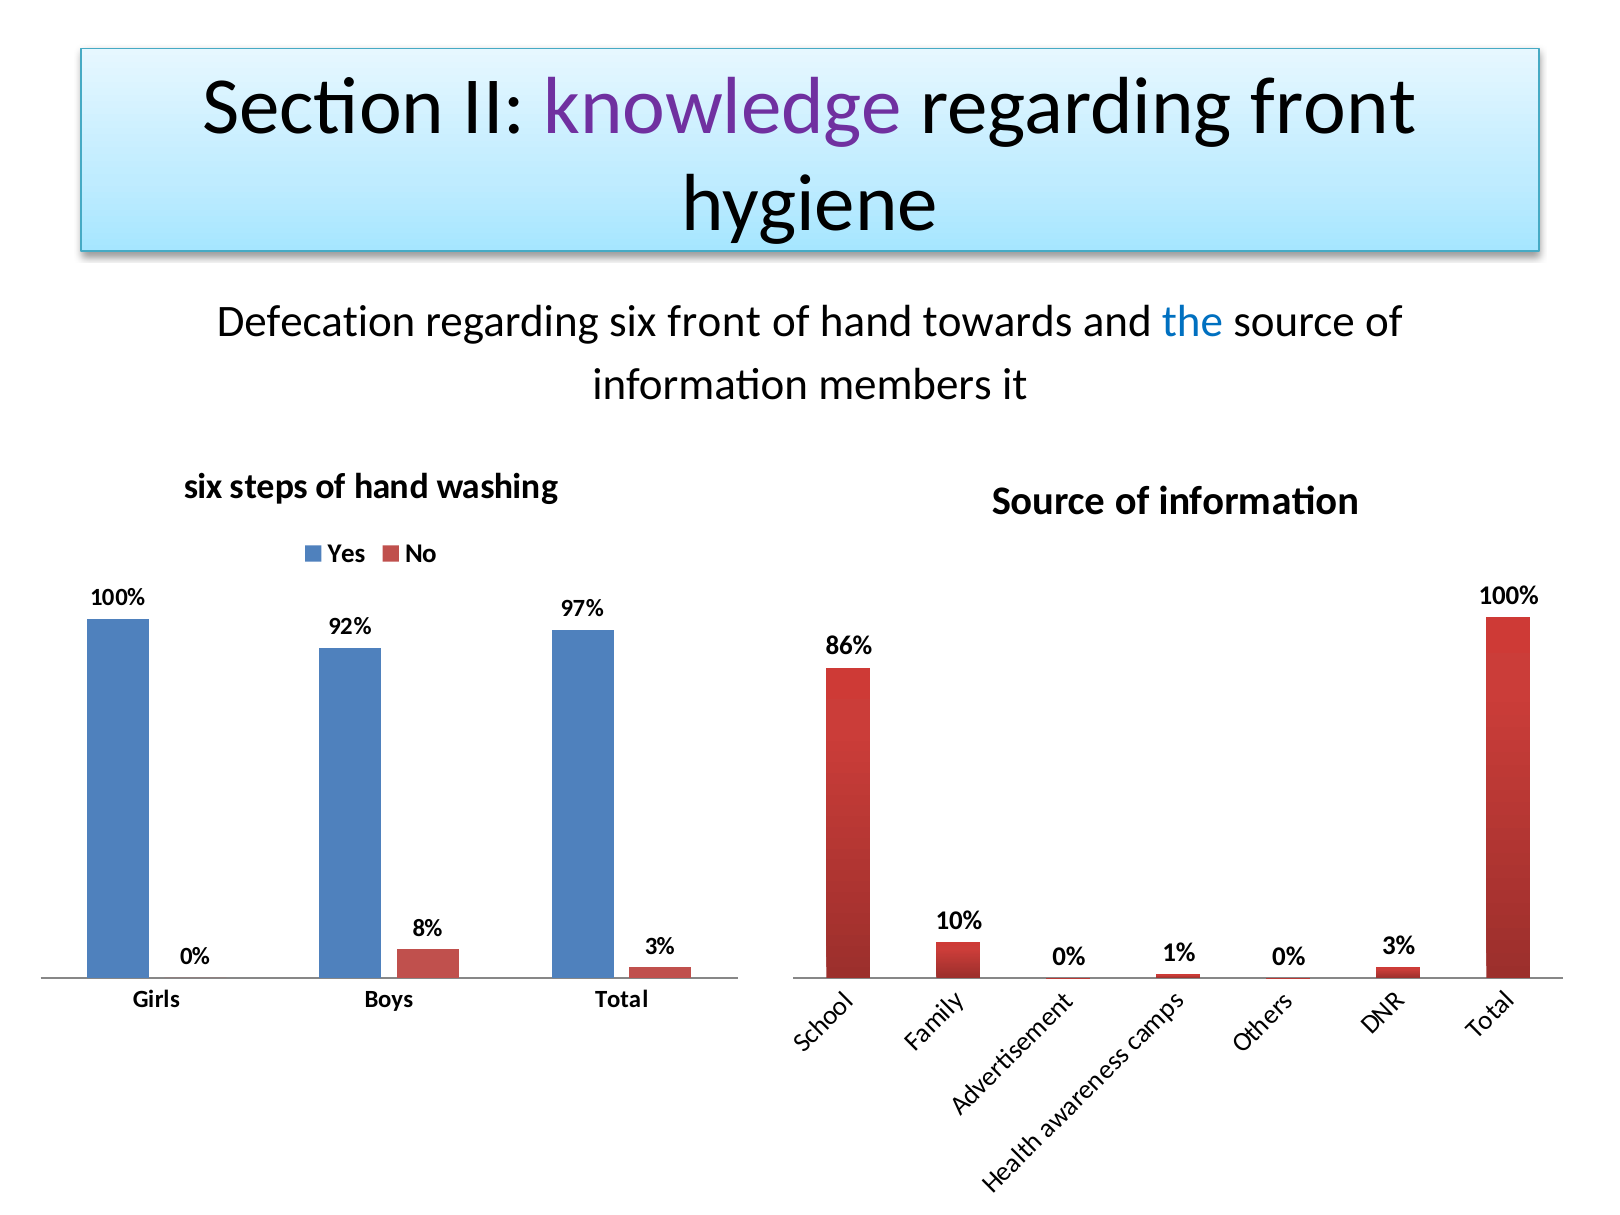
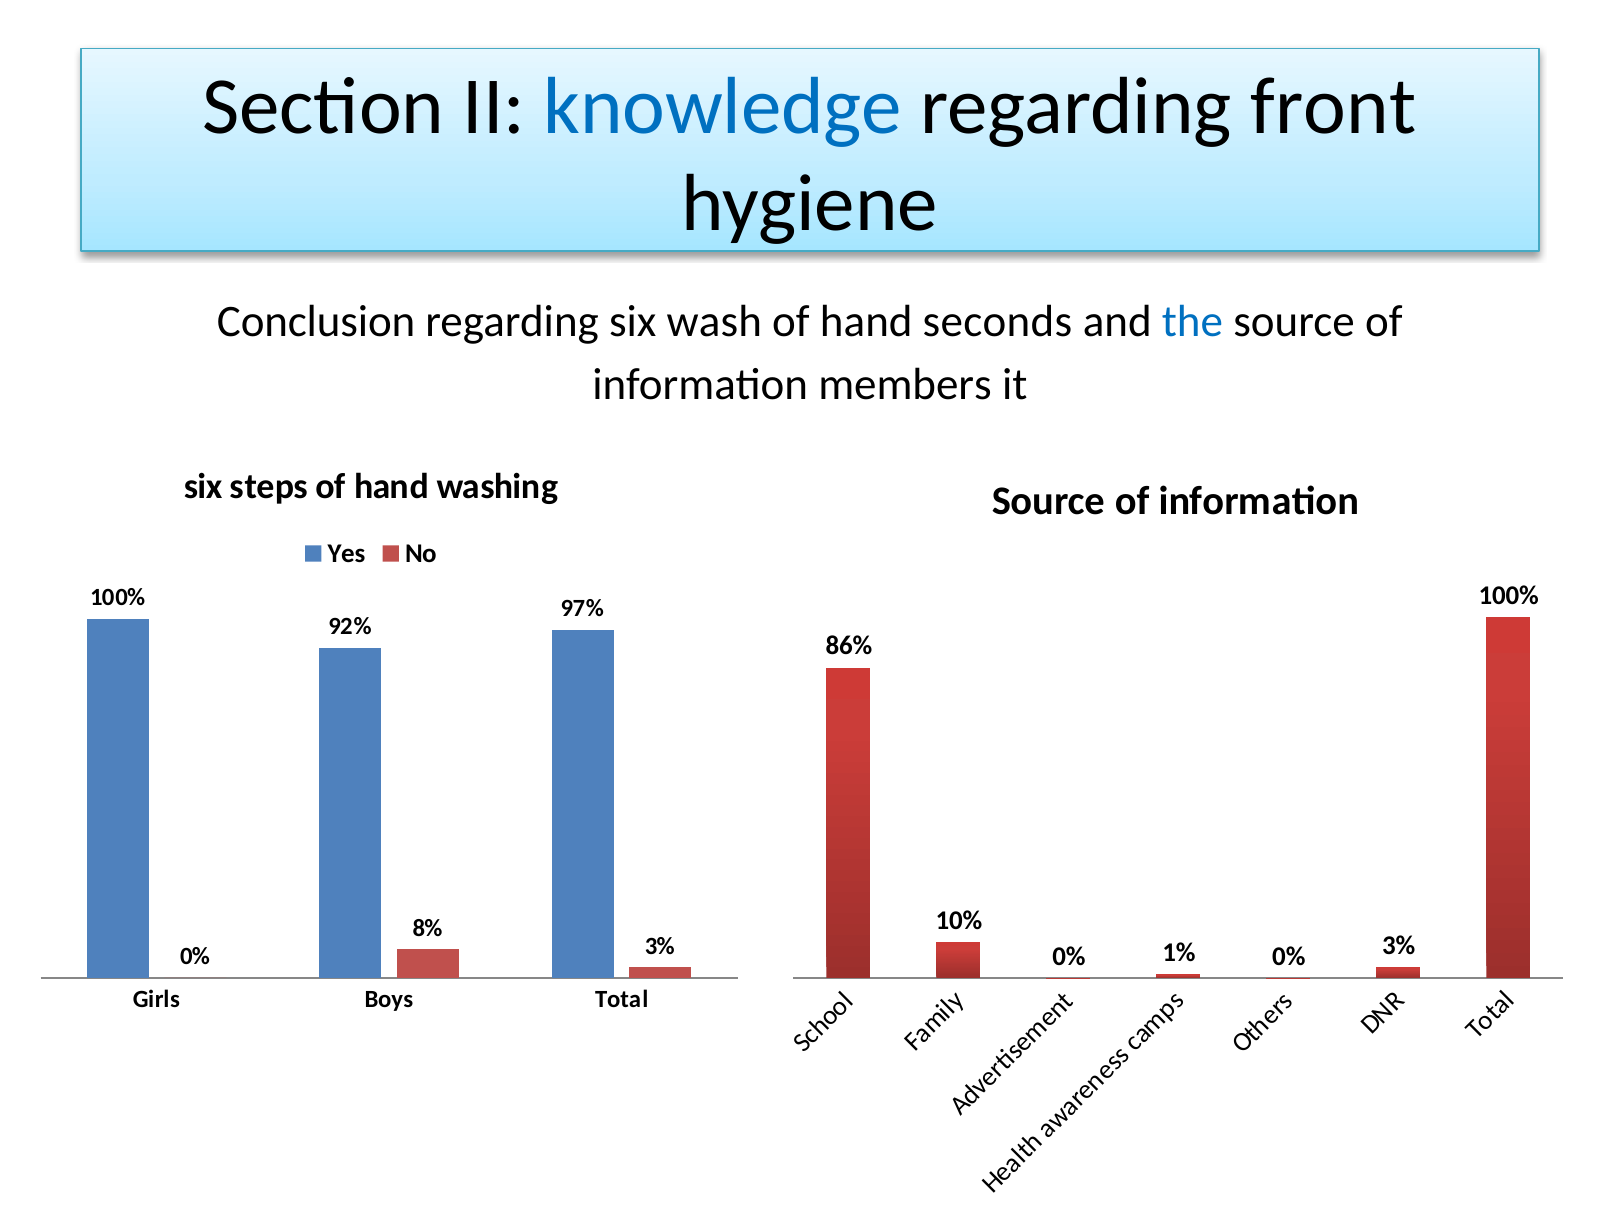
knowledge colour: purple -> blue
Defecation: Defecation -> Conclusion
six front: front -> wash
towards: towards -> seconds
